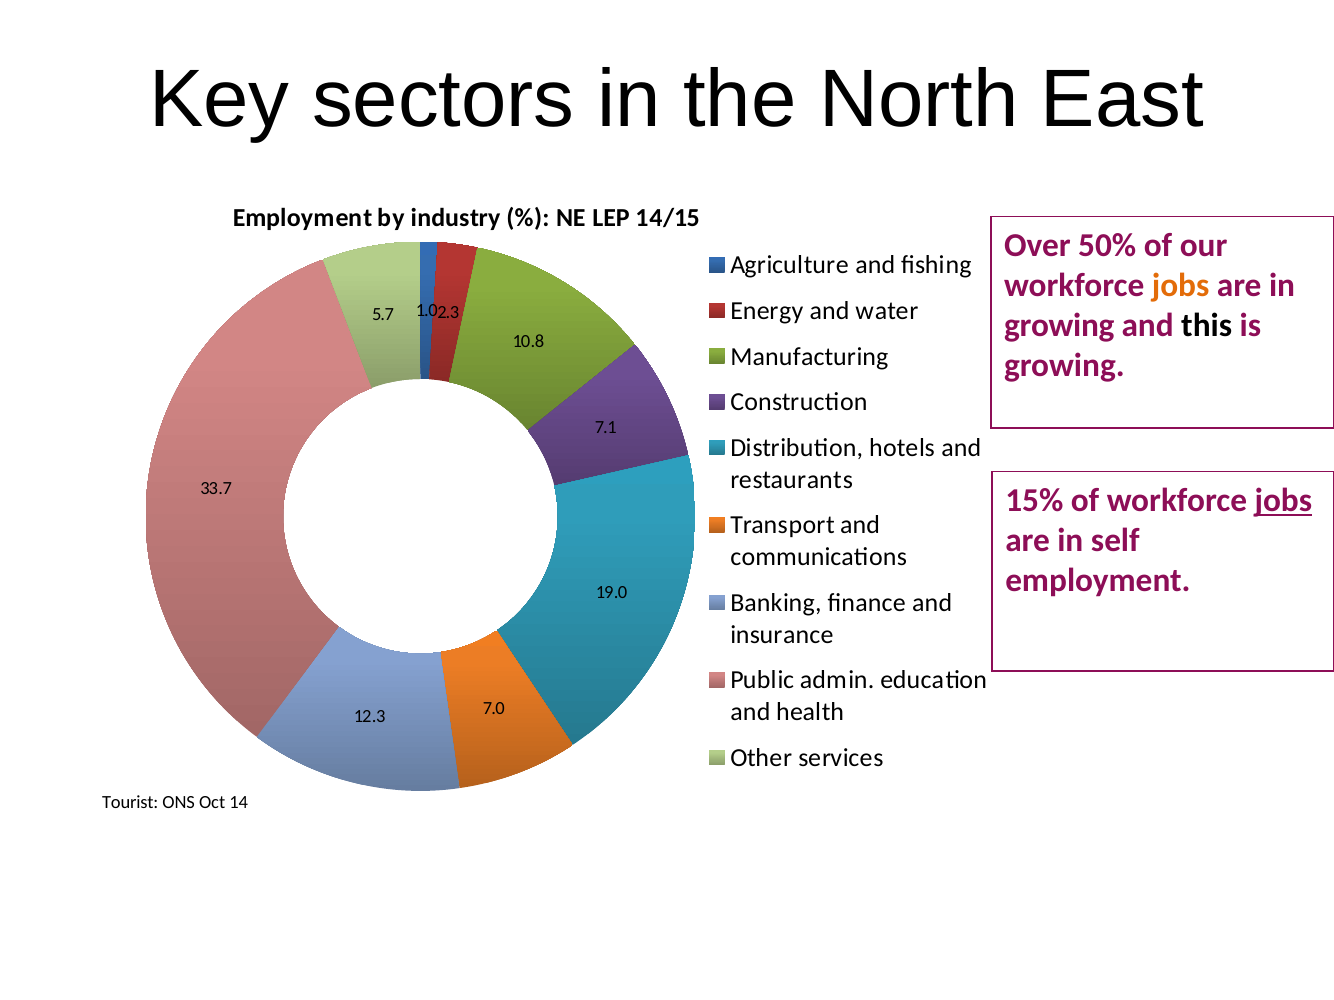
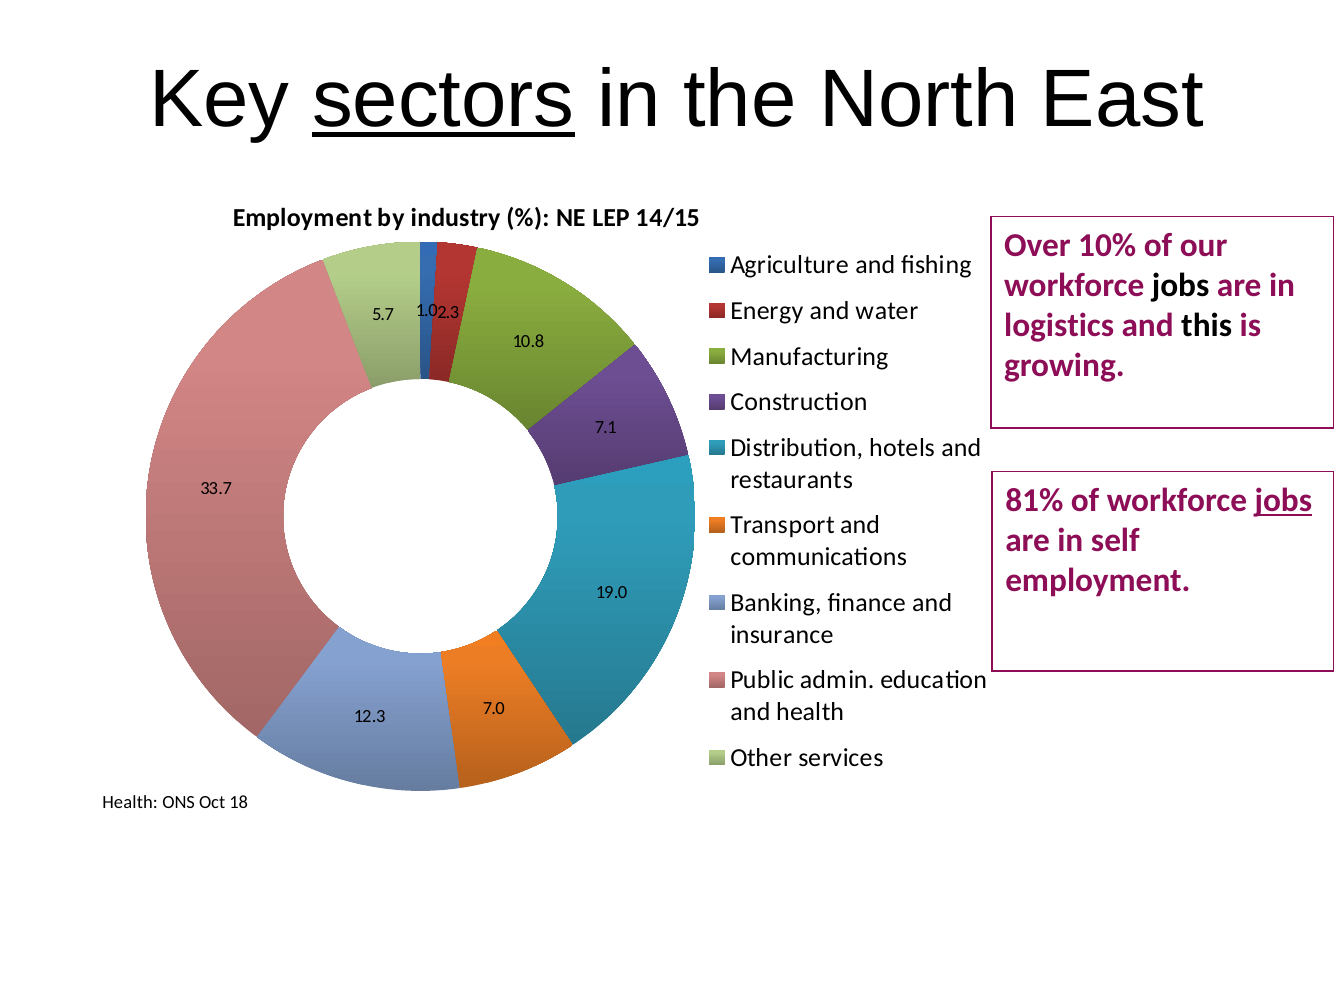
sectors underline: none -> present
50%: 50% -> 10%
jobs at (1181, 285) colour: orange -> black
growing at (1059, 325): growing -> logistics
15%: 15% -> 81%
Tourist at (130, 803): Tourist -> Health
14: 14 -> 18
